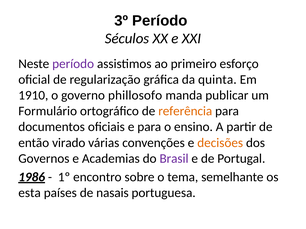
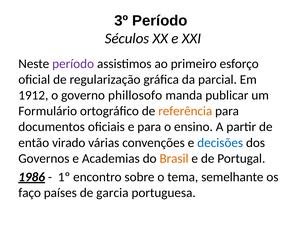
quinta: quinta -> parcial
1910: 1910 -> 1912
decisões colour: orange -> blue
Brasil colour: purple -> orange
esta: esta -> faço
nasais: nasais -> garcia
